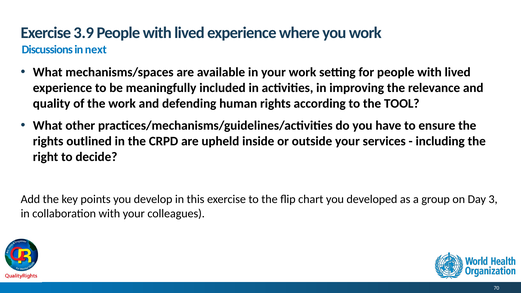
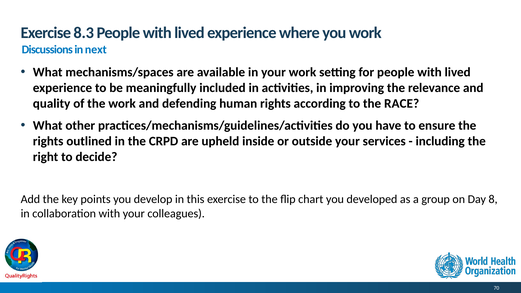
3.9: 3.9 -> 8.3
TOOL: TOOL -> RACE
3: 3 -> 8
